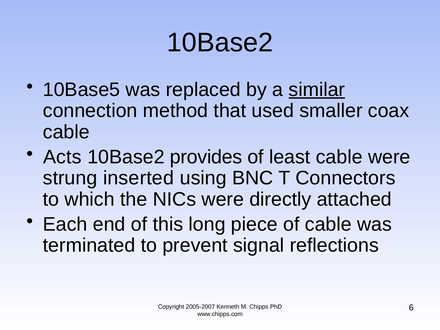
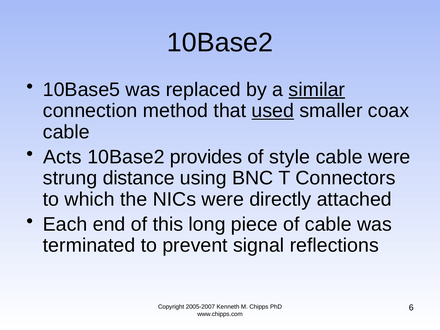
used underline: none -> present
least: least -> style
inserted: inserted -> distance
